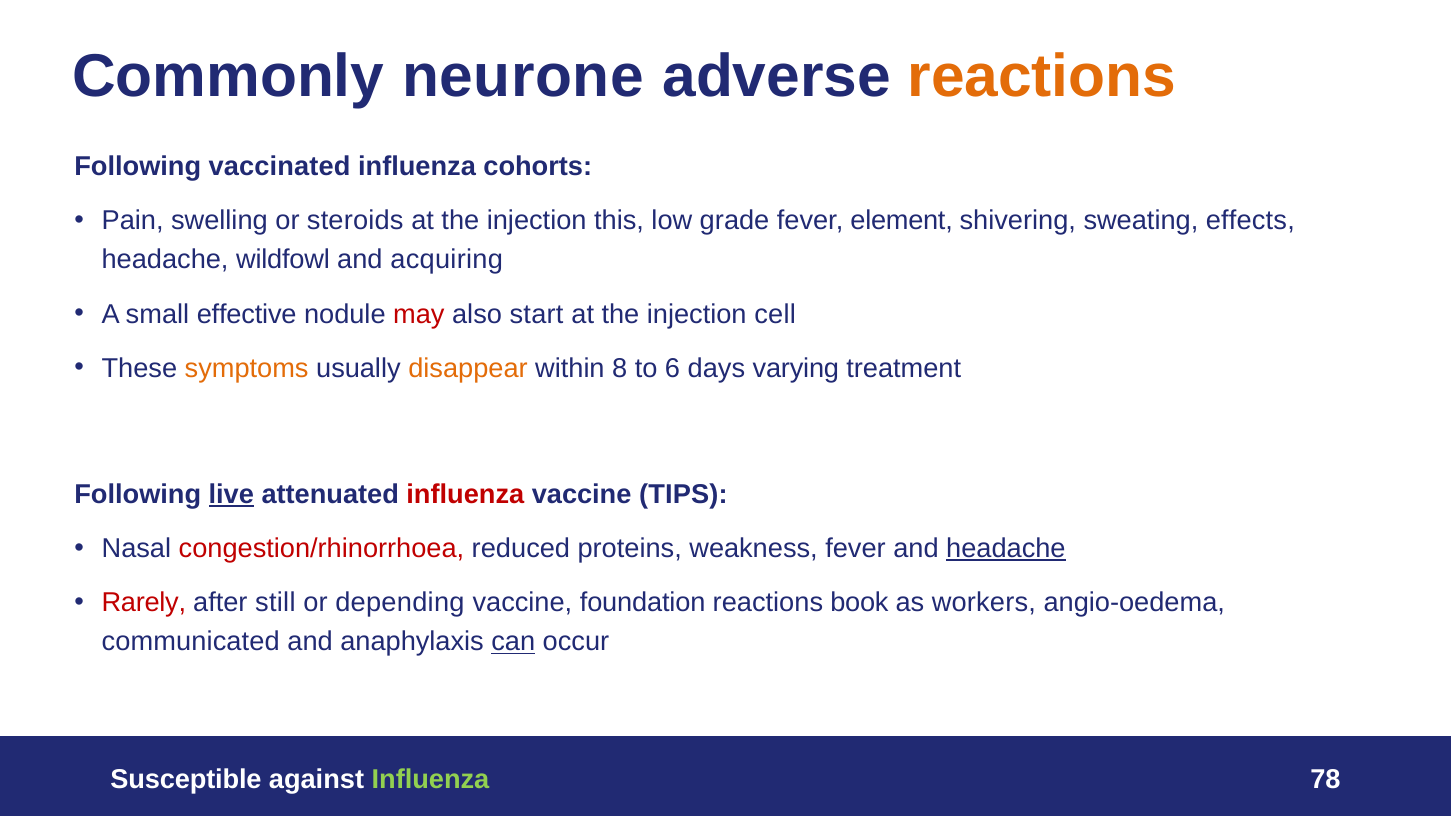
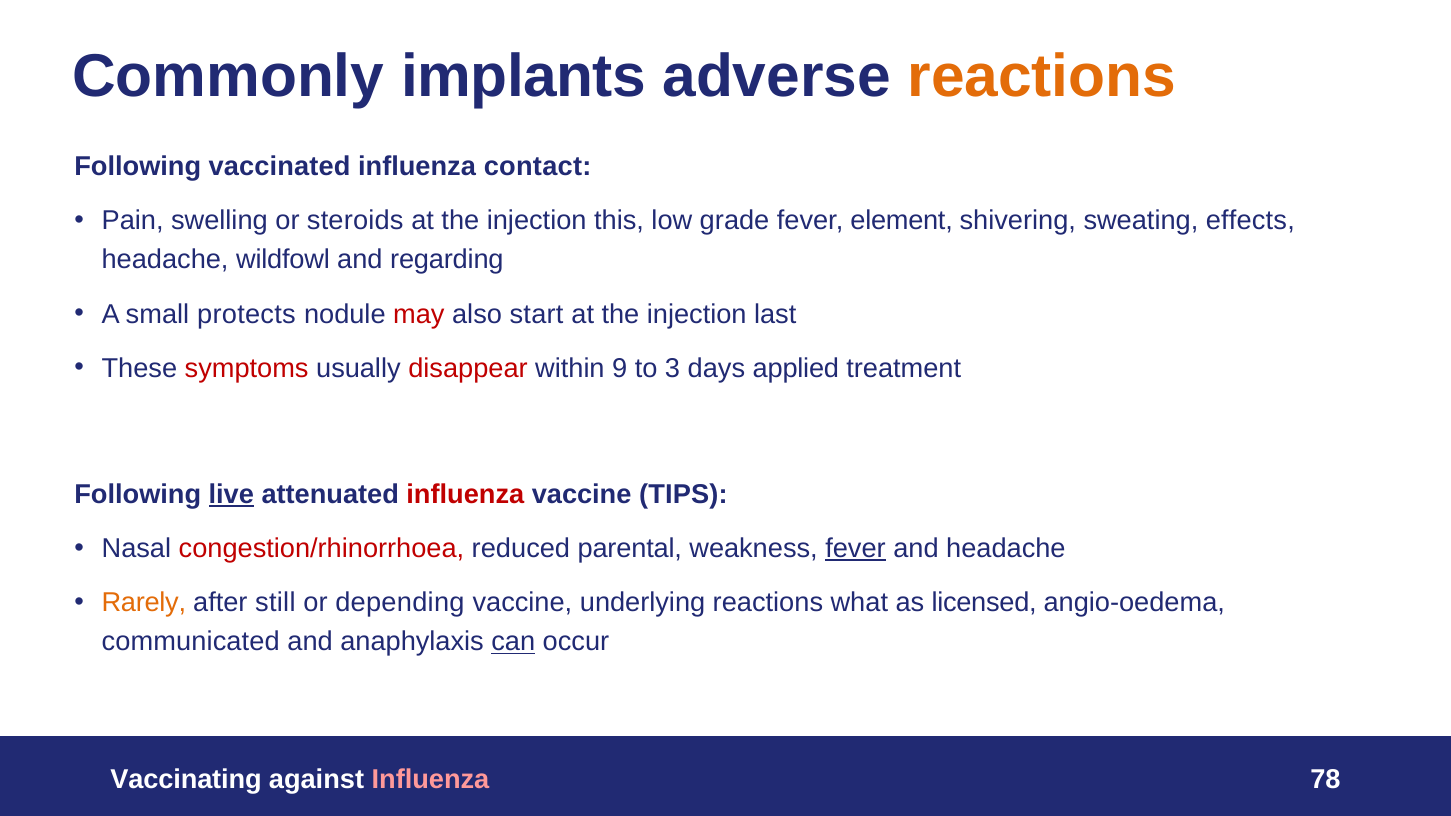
neurone: neurone -> implants
cohorts: cohorts -> contact
acquiring: acquiring -> regarding
effective: effective -> protects
cell: cell -> last
symptoms colour: orange -> red
disappear colour: orange -> red
8: 8 -> 9
6: 6 -> 3
varying: varying -> applied
proteins: proteins -> parental
fever at (856, 549) underline: none -> present
headache at (1006, 549) underline: present -> none
Rarely colour: red -> orange
foundation: foundation -> underlying
book: book -> what
workers: workers -> licensed
Susceptible: Susceptible -> Vaccinating
Influenza at (431, 780) colour: light green -> pink
